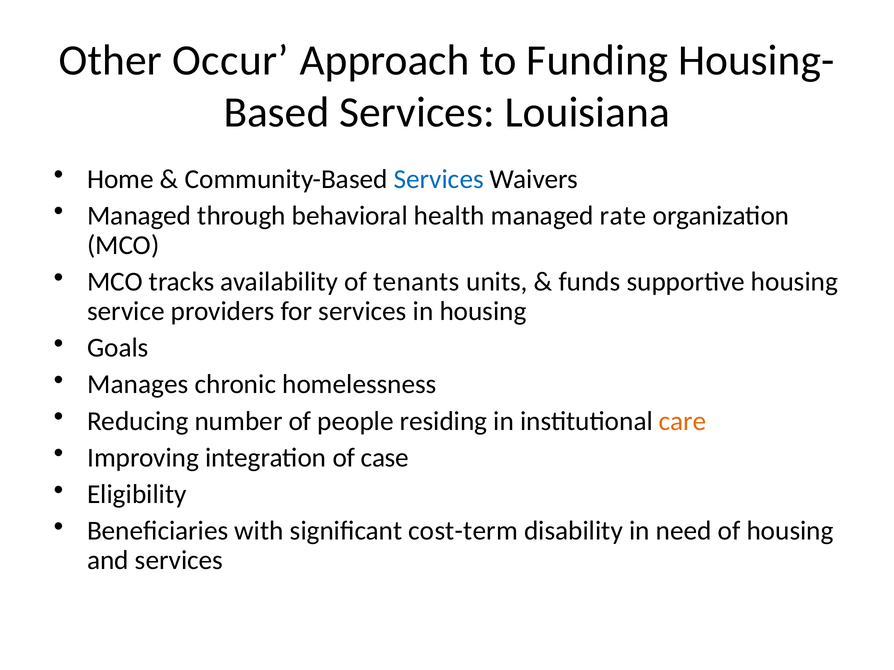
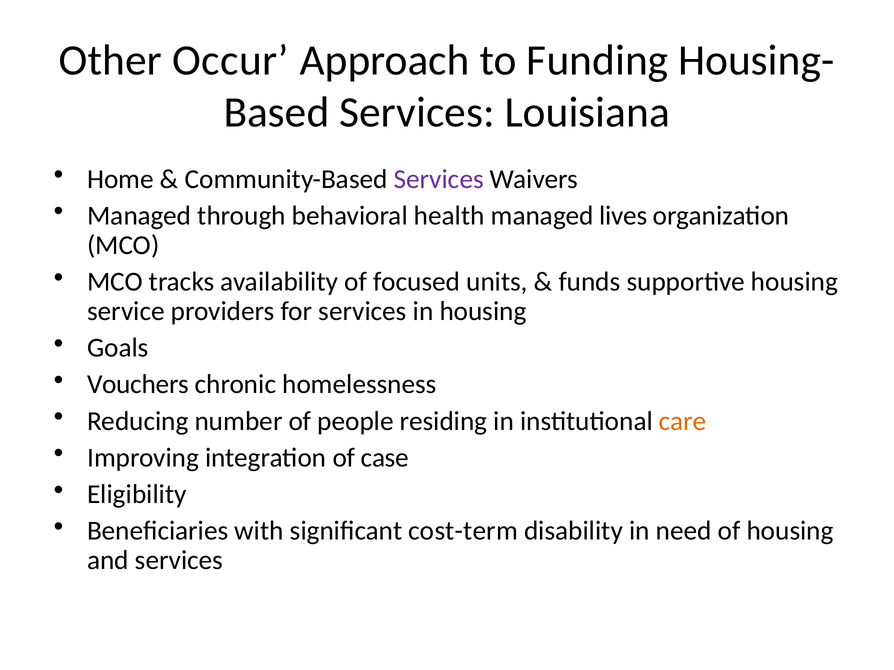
Services at (439, 179) colour: blue -> purple
rate: rate -> lives
tenants: tenants -> focused
Manages: Manages -> Vouchers
